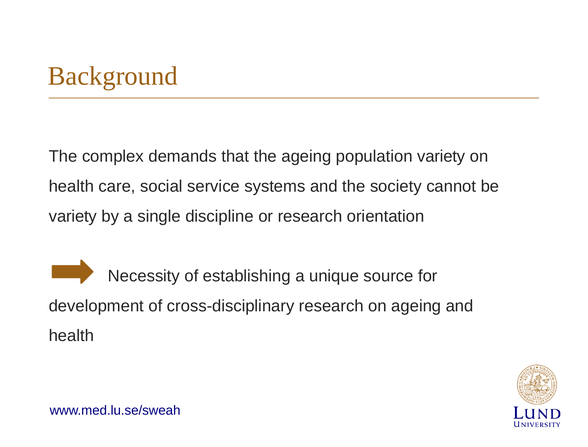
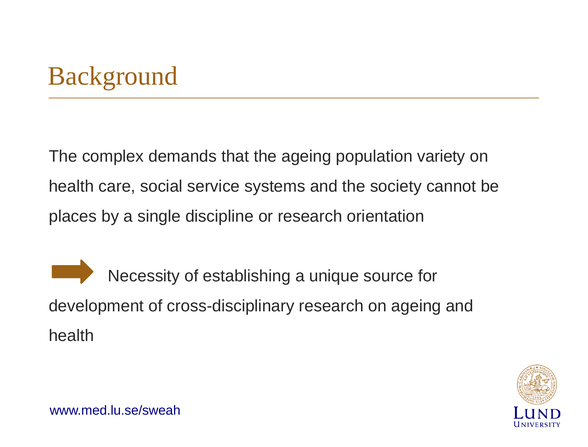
variety at (73, 216): variety -> places
